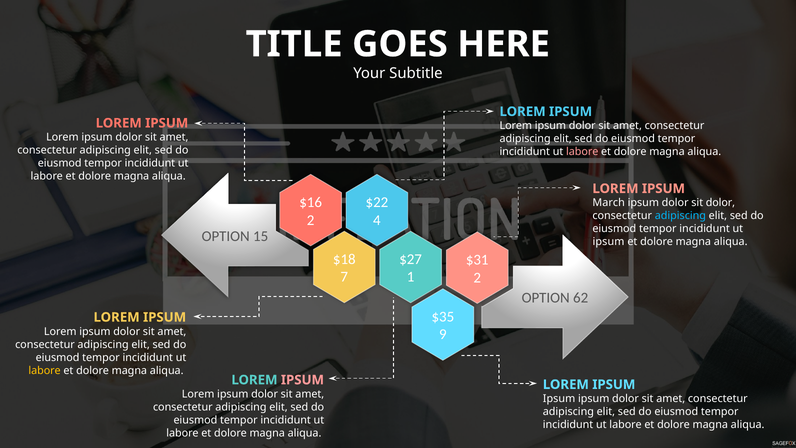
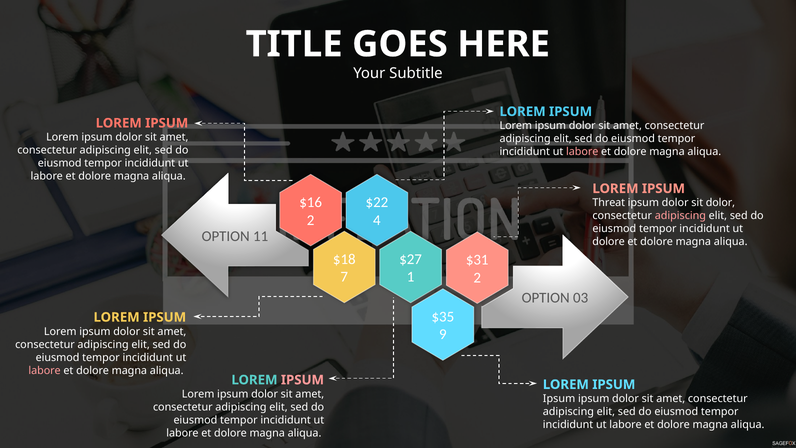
March: March -> Threat
adipiscing at (680, 216) colour: light blue -> pink
15: 15 -> 11
ipsum at (608, 242): ipsum -> dolore
62: 62 -> 03
labore at (45, 370) colour: yellow -> pink
